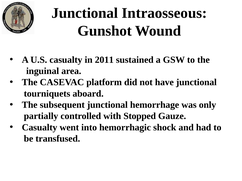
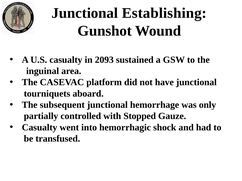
Intraosseous: Intraosseous -> Establishing
2011: 2011 -> 2093
